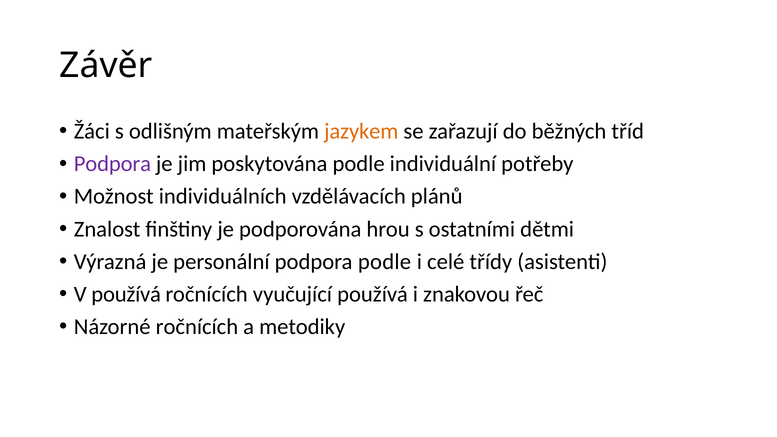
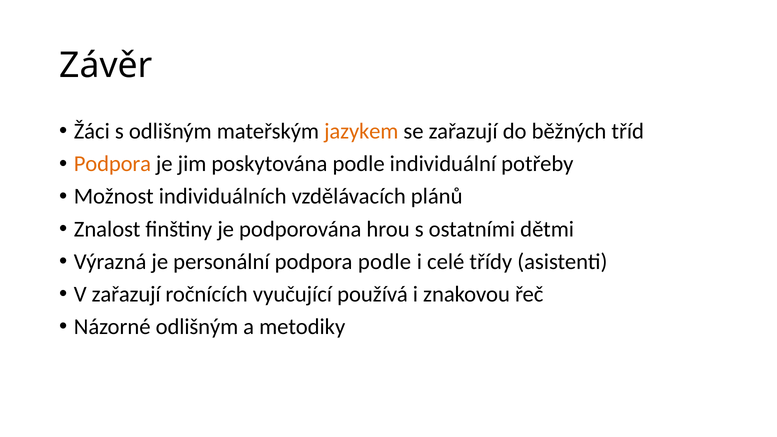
Podpora at (112, 164) colour: purple -> orange
V používá: používá -> zařazují
Názorné ročnících: ročnících -> odlišným
